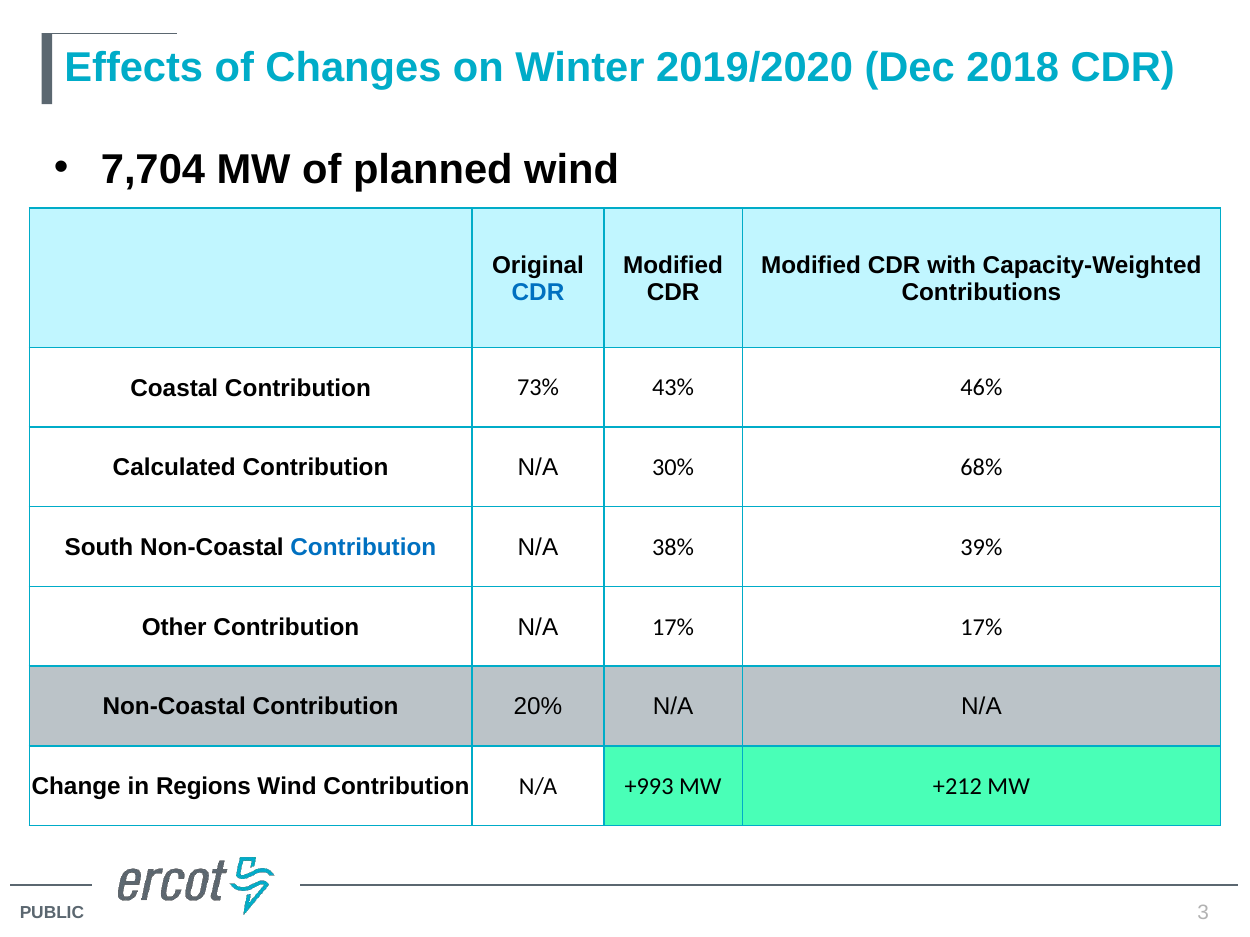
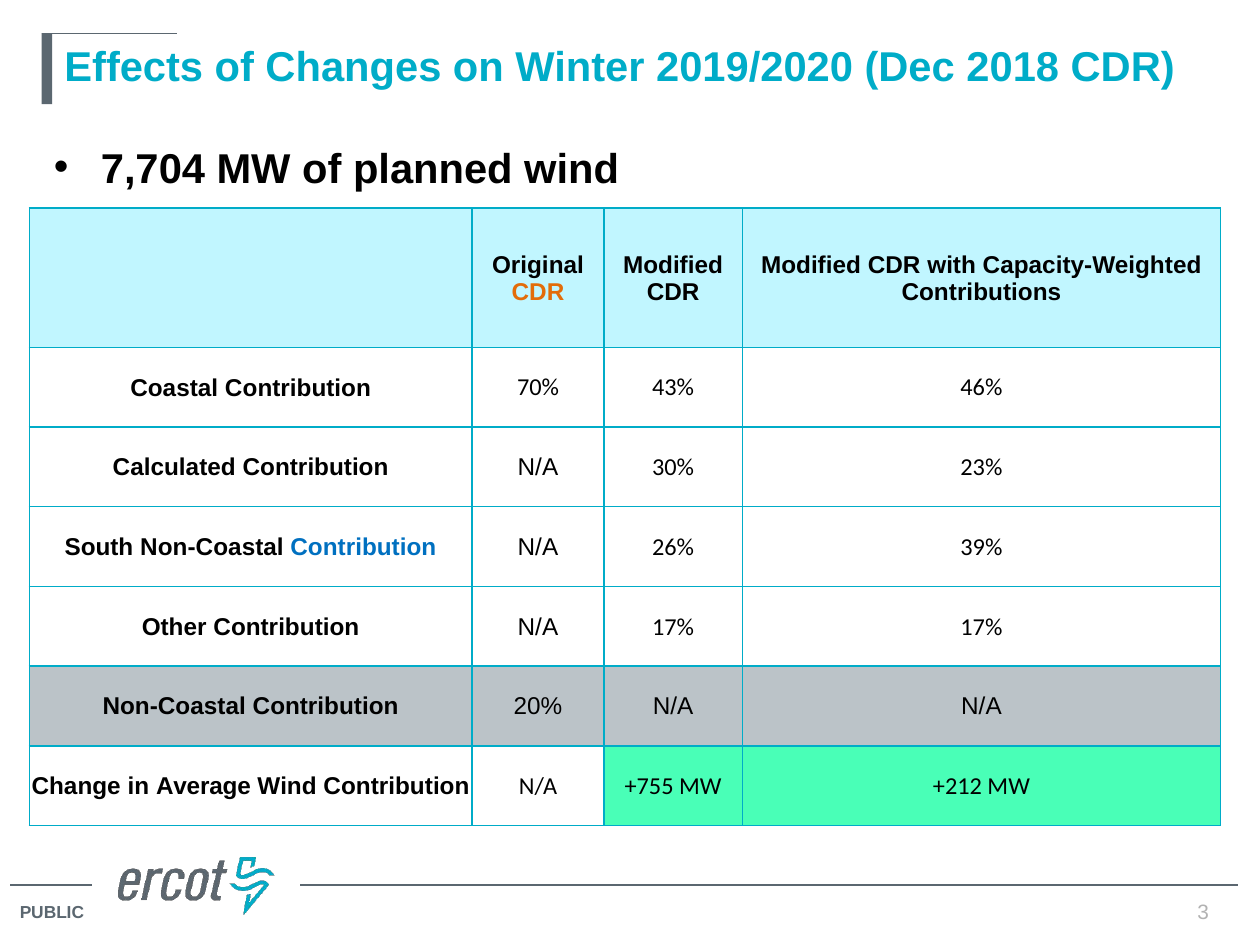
CDR at (538, 292) colour: blue -> orange
73%: 73% -> 70%
68%: 68% -> 23%
38%: 38% -> 26%
Regions: Regions -> Average
+993: +993 -> +755
